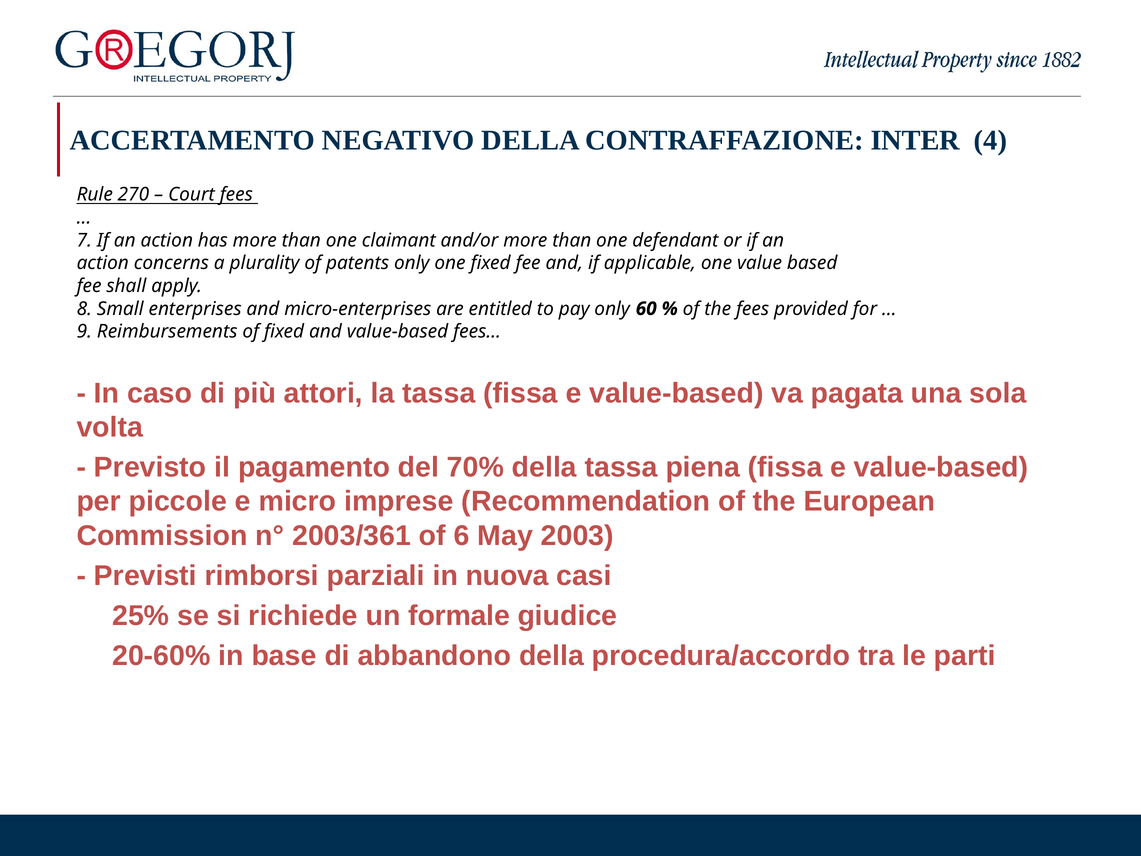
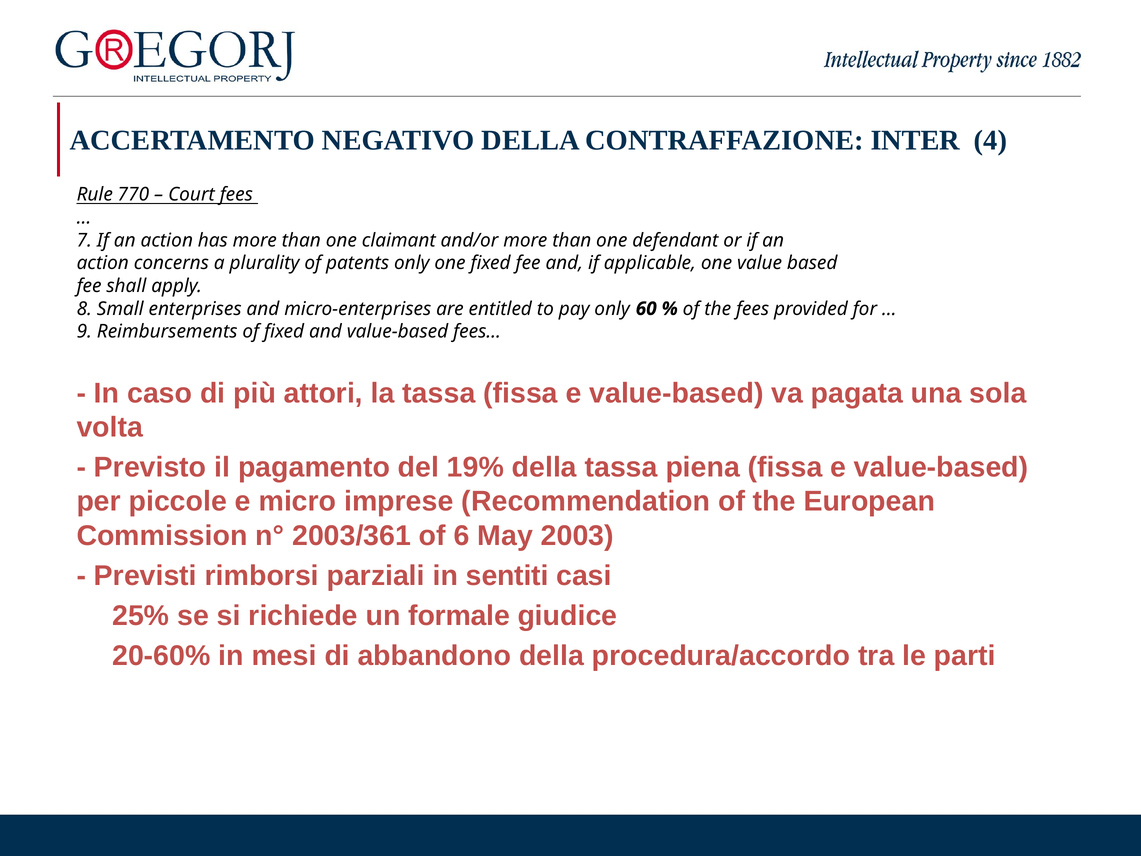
270: 270 -> 770
70%: 70% -> 19%
nuova: nuova -> sentiti
base: base -> mesi
